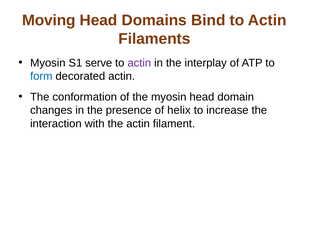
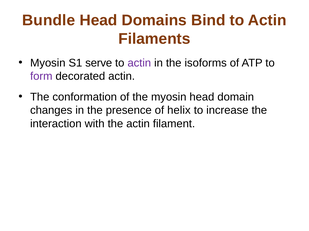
Moving: Moving -> Bundle
interplay: interplay -> isoforms
form colour: blue -> purple
